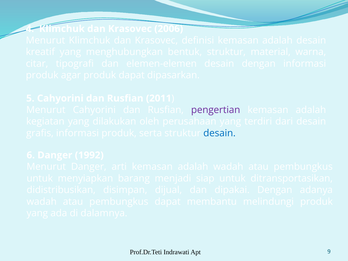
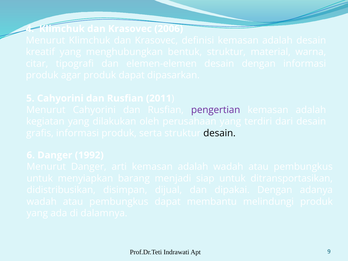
desain at (219, 133) colour: blue -> black
